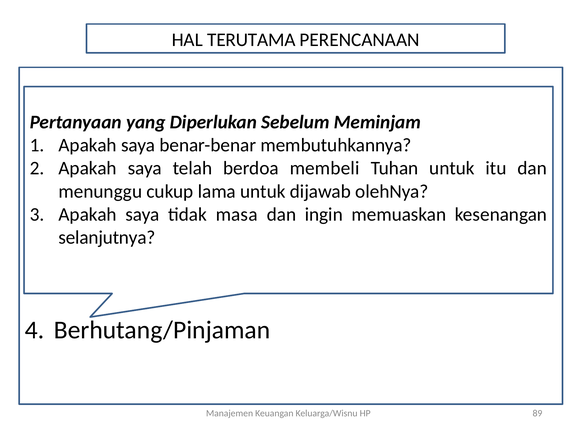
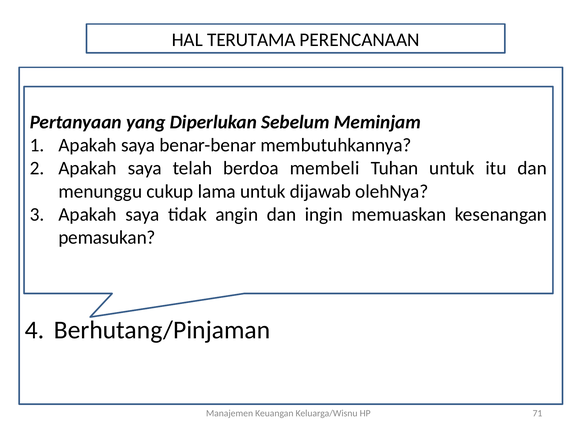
masa: masa -> angin
selanjutnya: selanjutnya -> pemasukan
89: 89 -> 71
